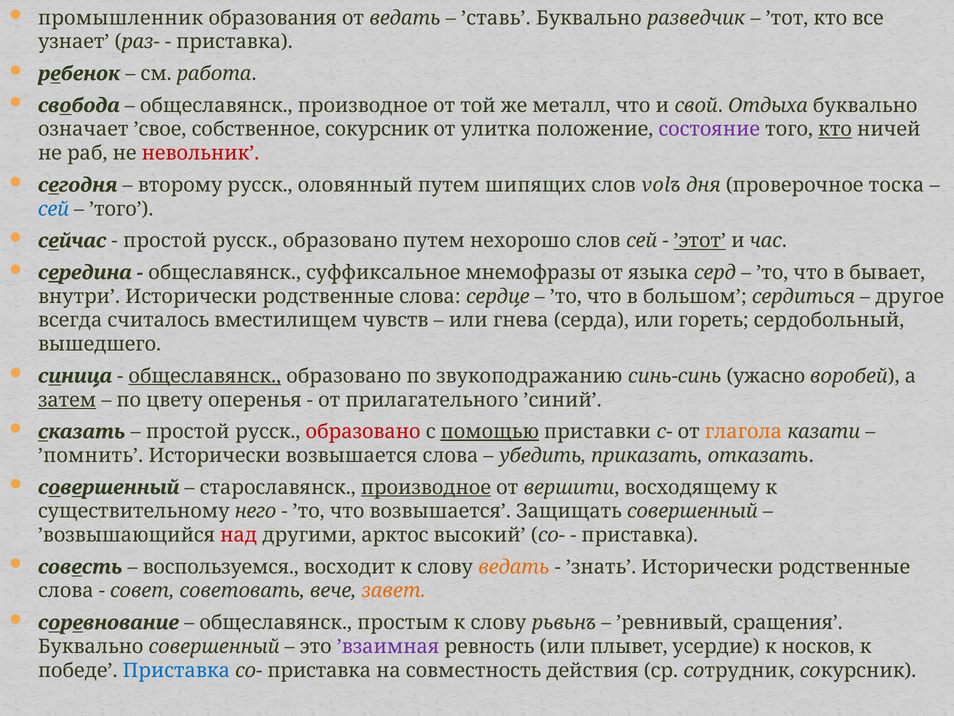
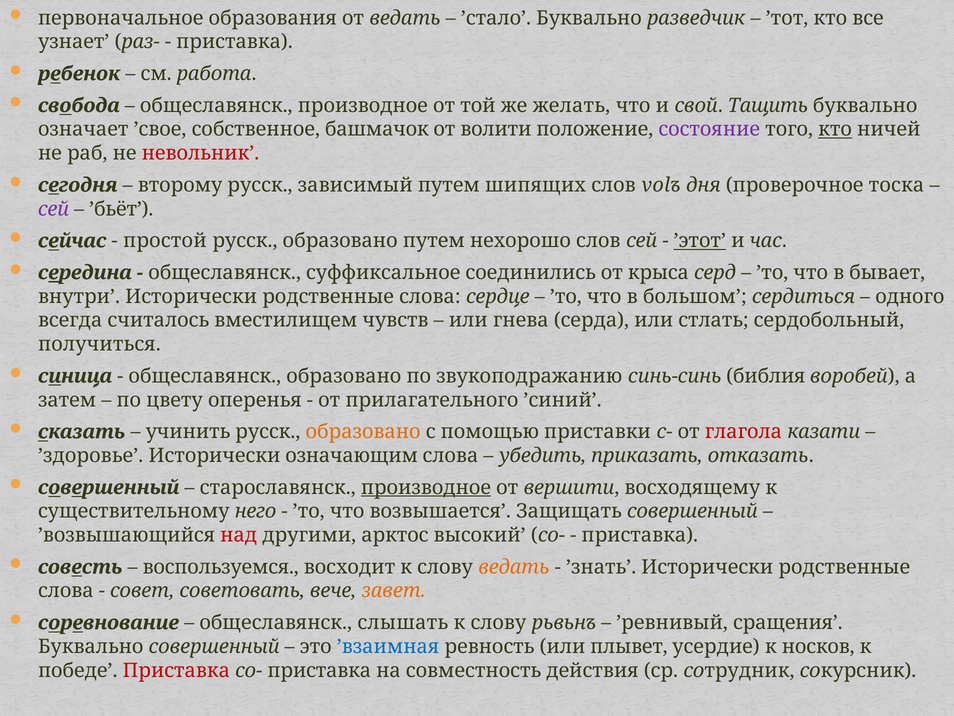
промышленник: промышленник -> первоначальное
’ставь: ’ставь -> ’стало
металл: металл -> желать
Отдыха: Отдыха -> Тащить
собственное сокурсник: сокурсник -> башмачок
улитка: улитка -> волити
оловянный: оловянный -> зависимый
сей at (54, 209) colour: blue -> purple
’того: ’того -> ’бьёт
мнемофразы: мнемофразы -> соединились
языка: языка -> крыса
другое: другое -> одного
гореть: гореть -> стлать
вышедшего: вышедшего -> получиться
общеславянск at (205, 376) underline: present -> none
ужасно: ужасно -> библия
затем underline: present -> none
простой at (188, 431): простой -> учинить
образовано at (363, 431) colour: red -> orange
помощью underline: present -> none
глагола colour: orange -> red
’помнить: ’помнить -> ’здоровье
Исторически возвышается: возвышается -> означающим
простым: простым -> слышать
’взаимная colour: purple -> blue
Приставка at (176, 670) colour: blue -> red
